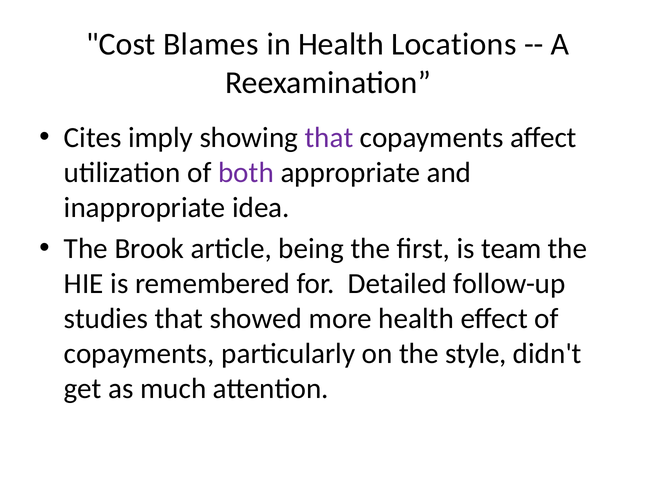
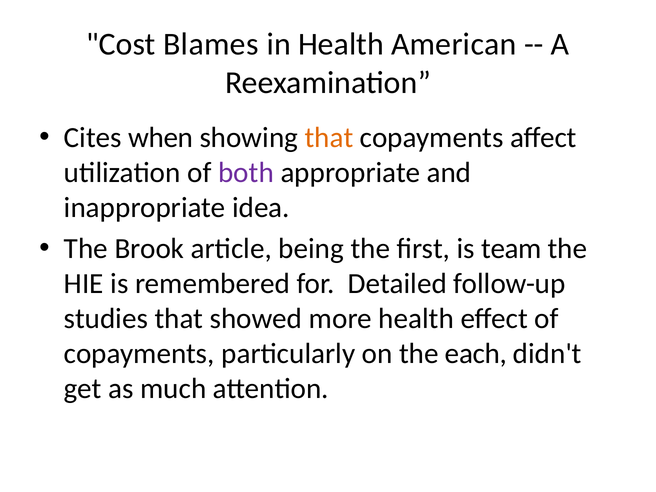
Locations: Locations -> American
imply: imply -> when
that at (329, 138) colour: purple -> orange
style: style -> each
